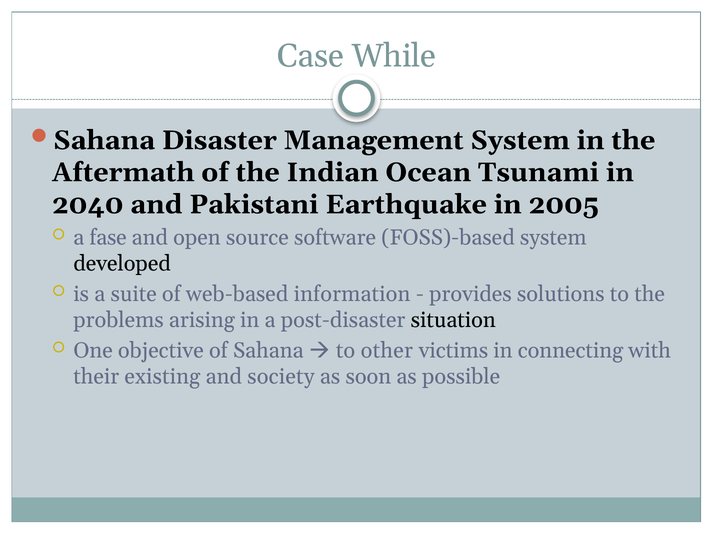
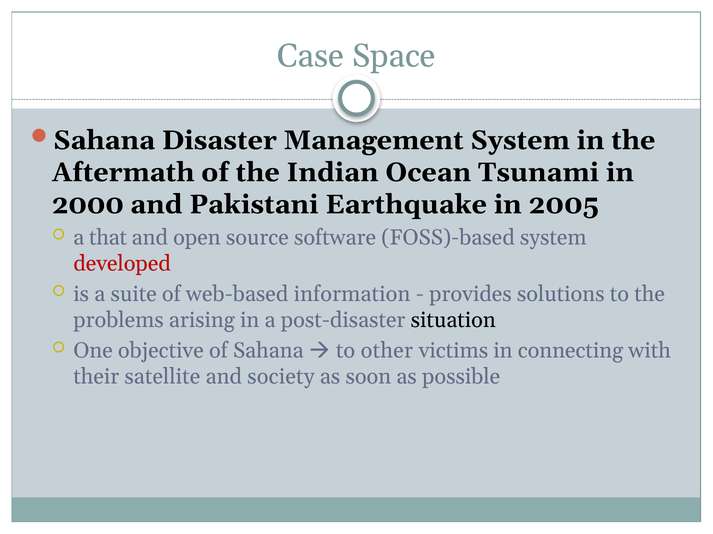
While: While -> Space
2040: 2040 -> 2000
fase: fase -> that
developed colour: black -> red
existing: existing -> satellite
